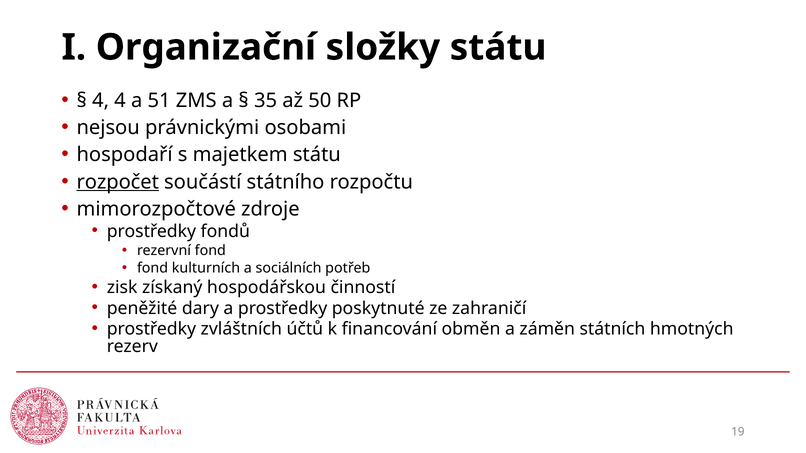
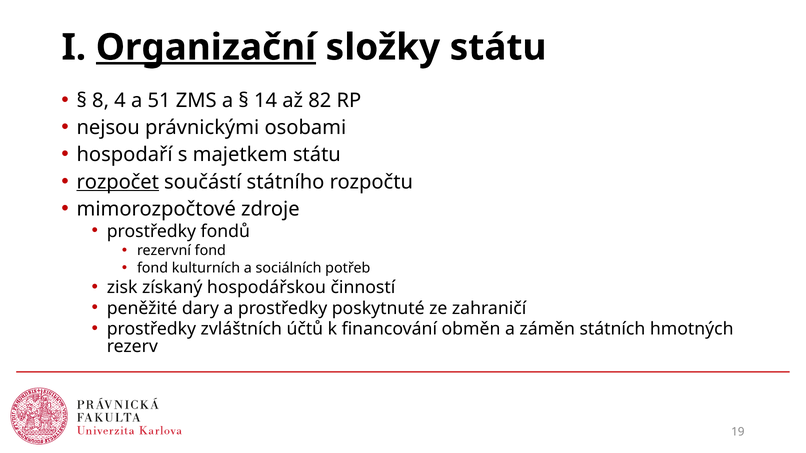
Organizační underline: none -> present
4 at (101, 101): 4 -> 8
35: 35 -> 14
50: 50 -> 82
